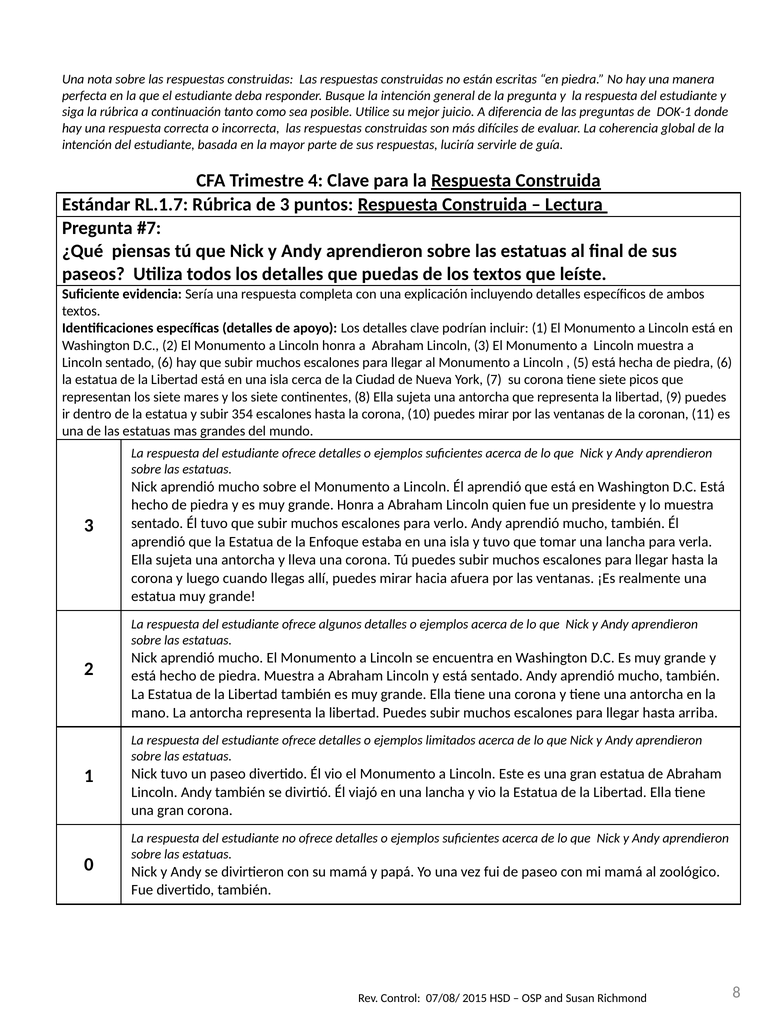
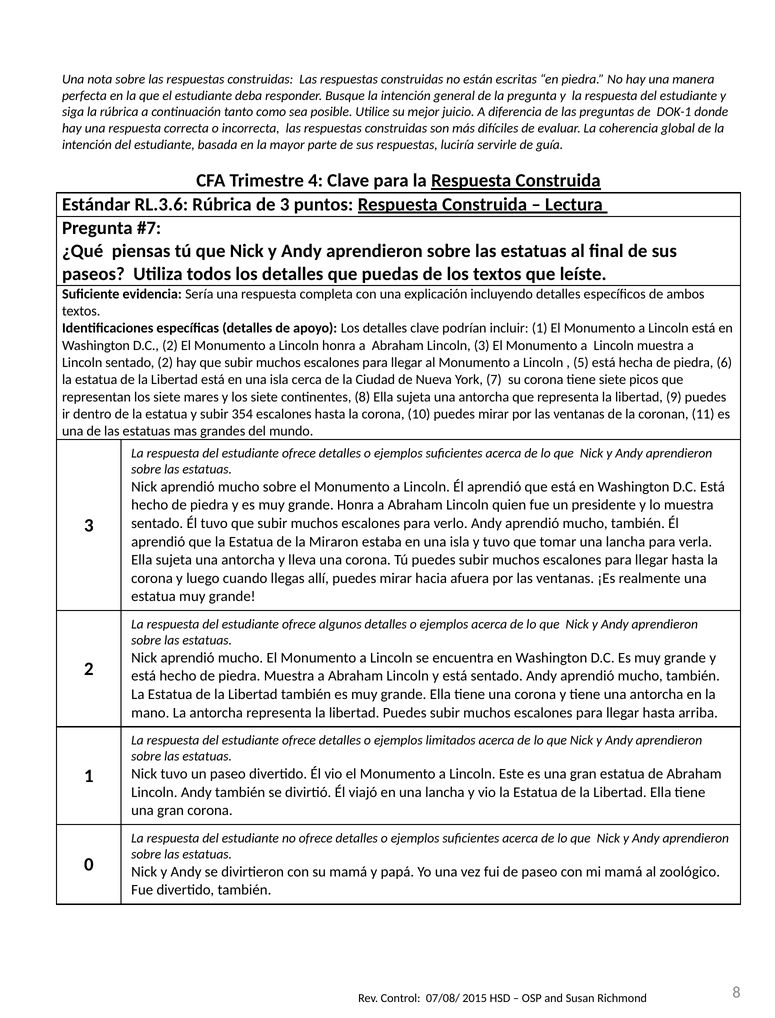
RL.1.7: RL.1.7 -> RL.3.6
sentado 6: 6 -> 2
Enfoque: Enfoque -> Miraron
